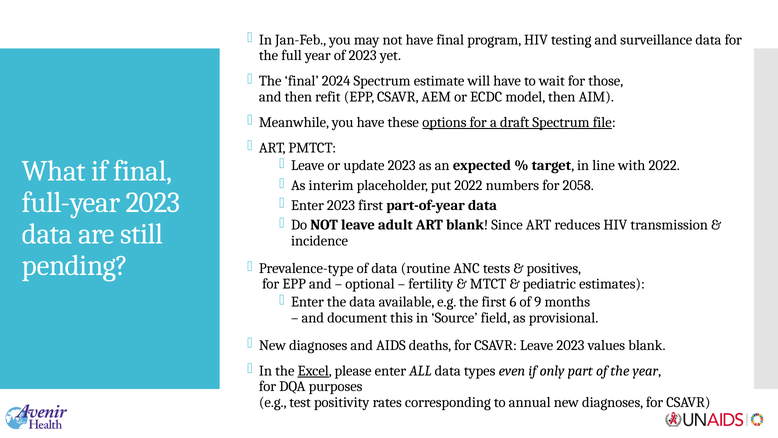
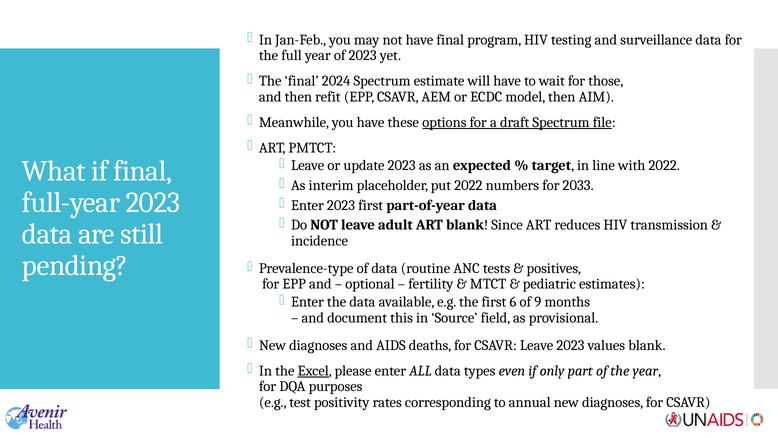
2058: 2058 -> 2033
